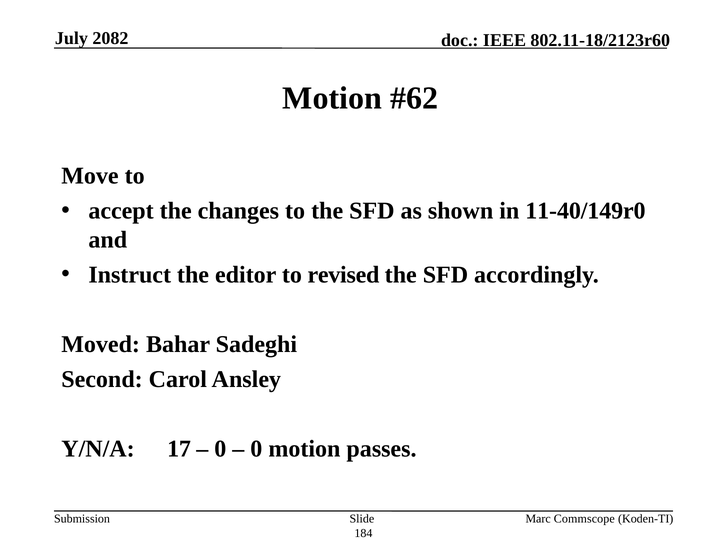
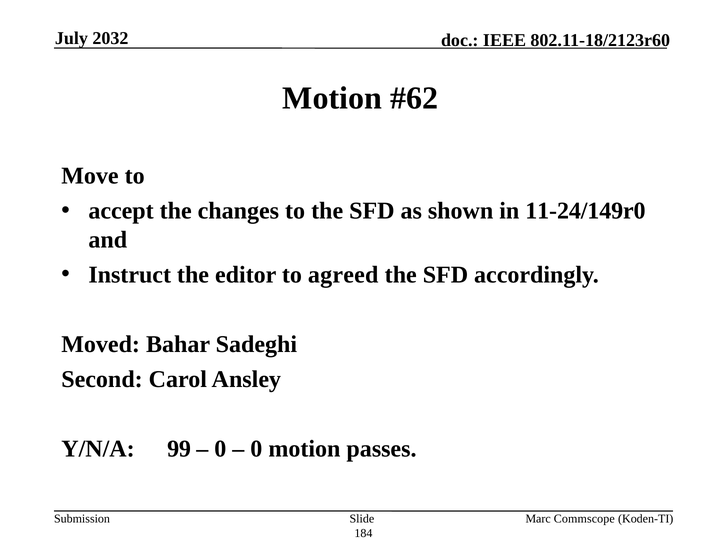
2082: 2082 -> 2032
11-40/149r0: 11-40/149r0 -> 11-24/149r0
revised: revised -> agreed
17: 17 -> 99
